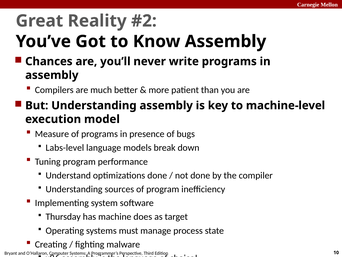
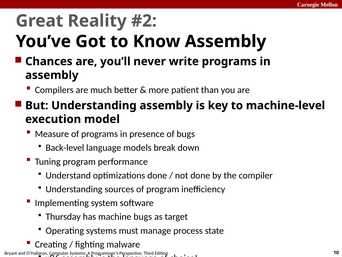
Labs-level: Labs-level -> Back-level
machine does: does -> bugs
